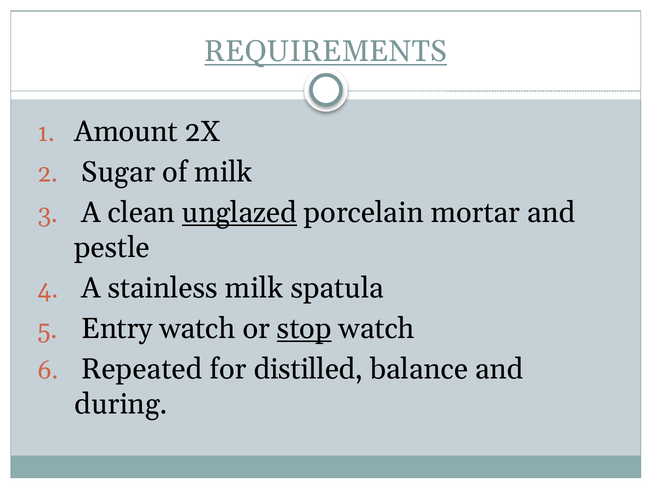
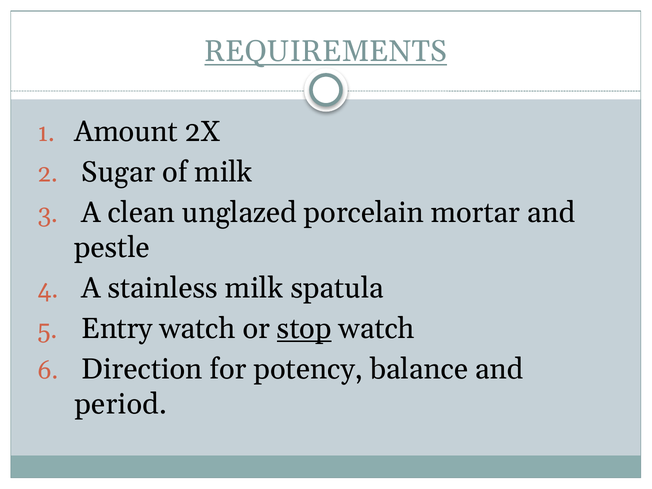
unglazed underline: present -> none
Repeated: Repeated -> Direction
distilled: distilled -> potency
during: during -> period
